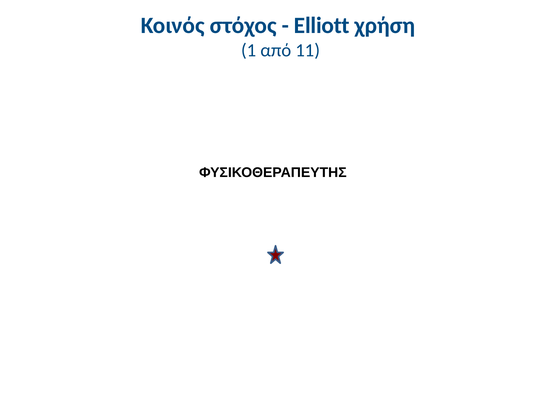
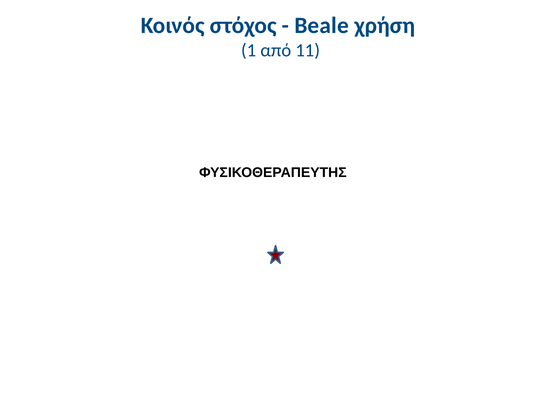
Elliott: Elliott -> Beale
